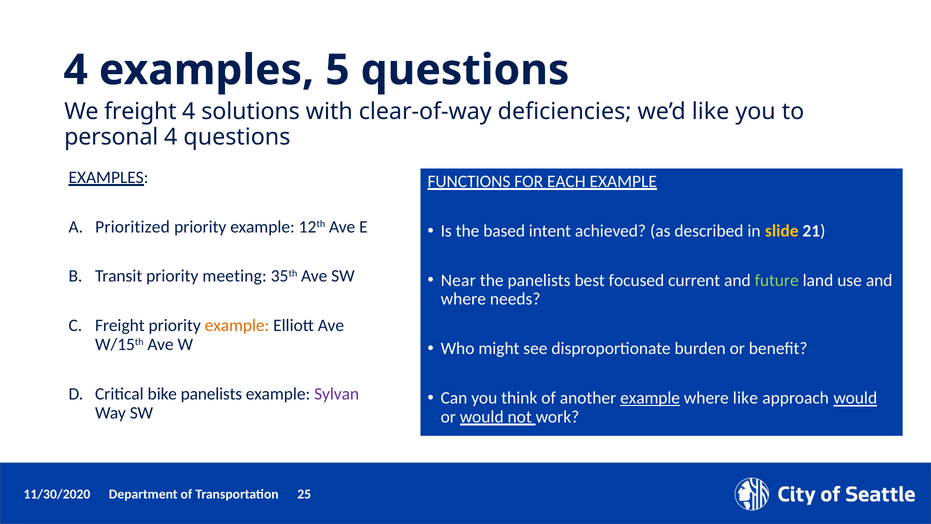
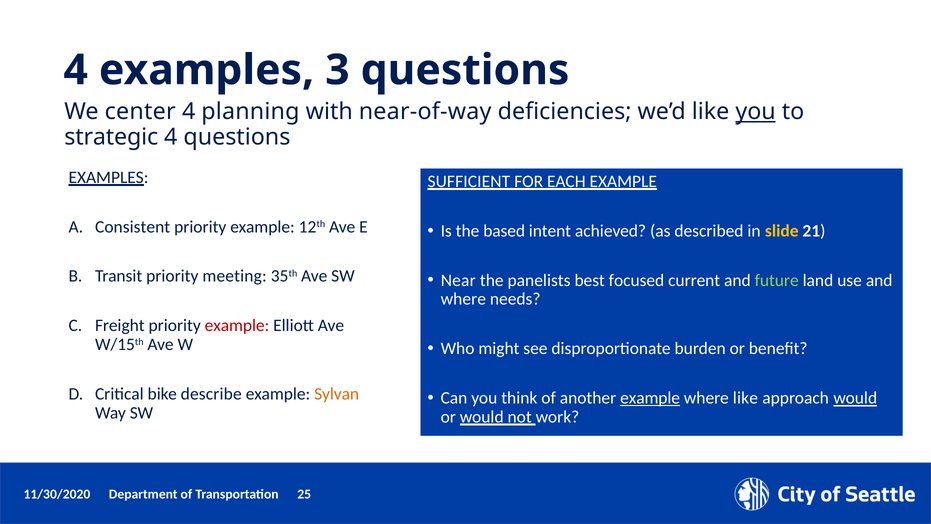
5: 5 -> 3
We freight: freight -> center
solutions: solutions -> planning
clear-of-way: clear-of-way -> near-of-way
you at (756, 112) underline: none -> present
personal: personal -> strategic
FUNCTIONS: FUNCTIONS -> SUFFICIENT
Prioritized: Prioritized -> Consistent
example at (237, 325) colour: orange -> red
bike panelists: panelists -> describe
Sylvan colour: purple -> orange
